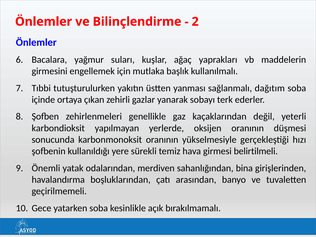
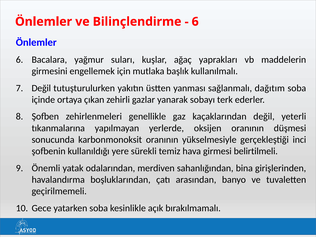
2 at (195, 22): 2 -> 6
Tıbbi at (41, 88): Tıbbi -> Değil
karbondioksit: karbondioksit -> tıkanmalarına
hızı: hızı -> inci
